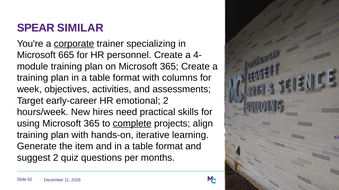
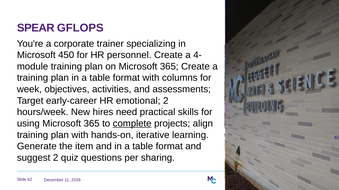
SIMILAR: SIMILAR -> GFLOPS
corporate underline: present -> none
665: 665 -> 450
months: months -> sharing
